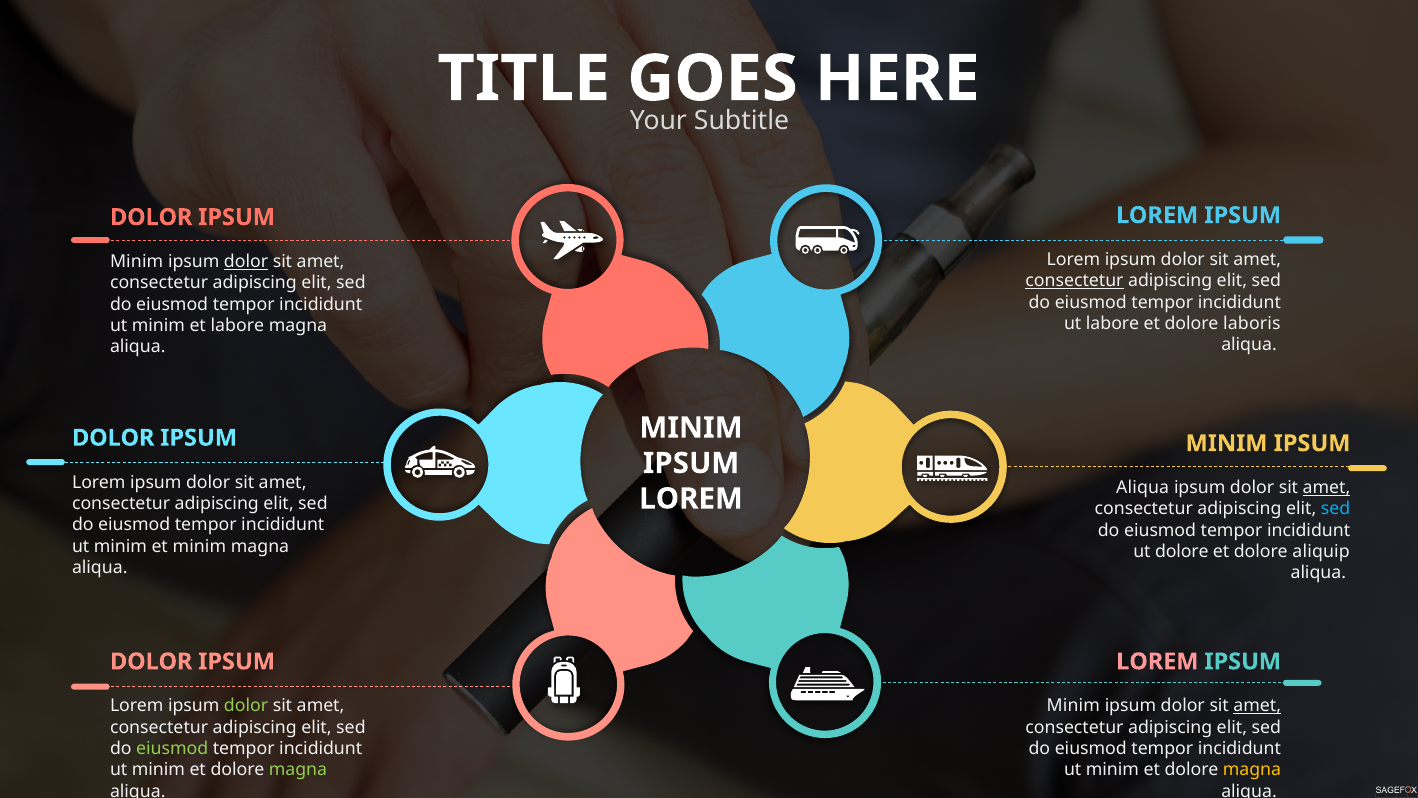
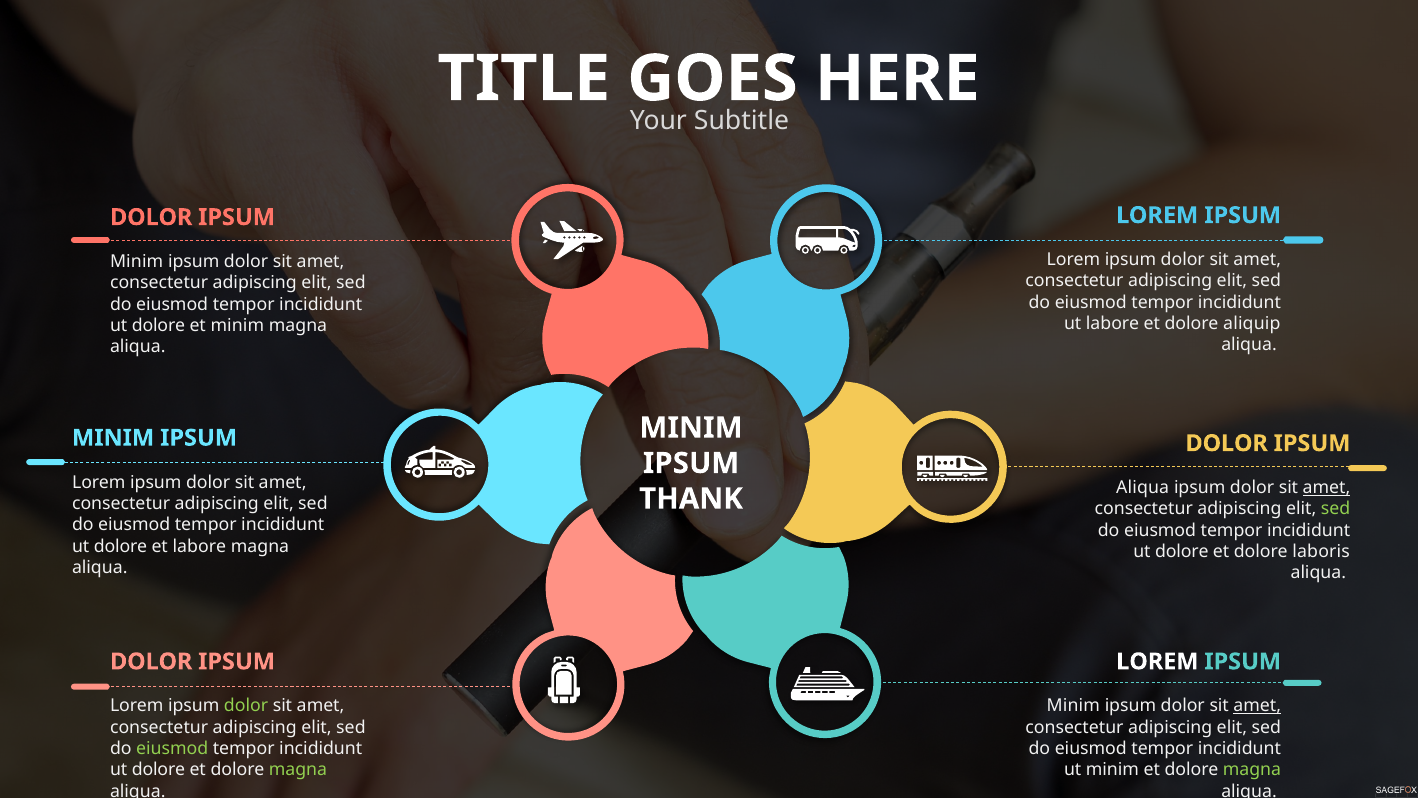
dolor at (246, 262) underline: present -> none
consectetur at (1074, 281) underline: present -> none
laboris: laboris -> aliquip
minim at (158, 325): minim -> dolore
et labore: labore -> minim
DOLOR at (113, 438): DOLOR -> MINIM
MINIM at (1227, 443): MINIM -> DOLOR
LOREM at (691, 499): LOREM -> THANK
sed at (1336, 509) colour: light blue -> light green
minim at (120, 546): minim -> dolore
et minim: minim -> labore
aliquip: aliquip -> laboris
LOREM at (1157, 661) colour: pink -> white
minim at (158, 770): minim -> dolore
magna at (1252, 770) colour: yellow -> light green
